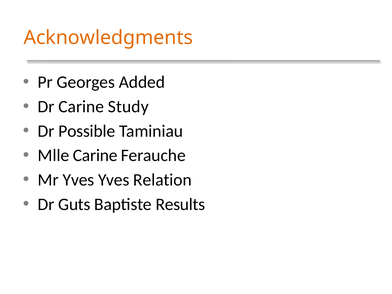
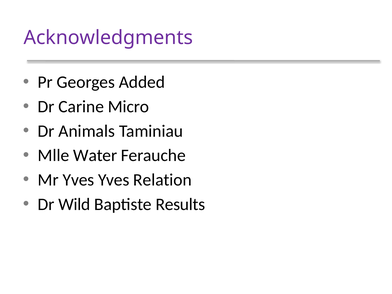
Acknowledgments colour: orange -> purple
Study: Study -> Micro
Possible: Possible -> Animals
Mlle Carine: Carine -> Water
Guts: Guts -> Wild
